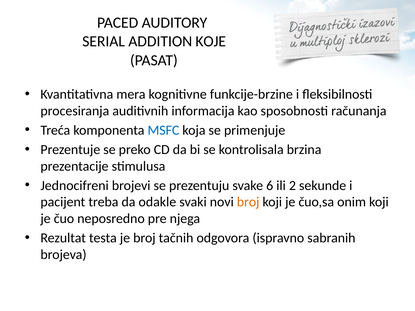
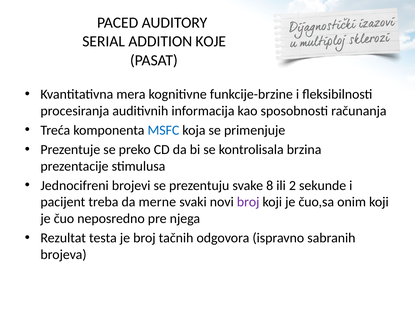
6: 6 -> 8
odakle: odakle -> merne
broj at (248, 202) colour: orange -> purple
